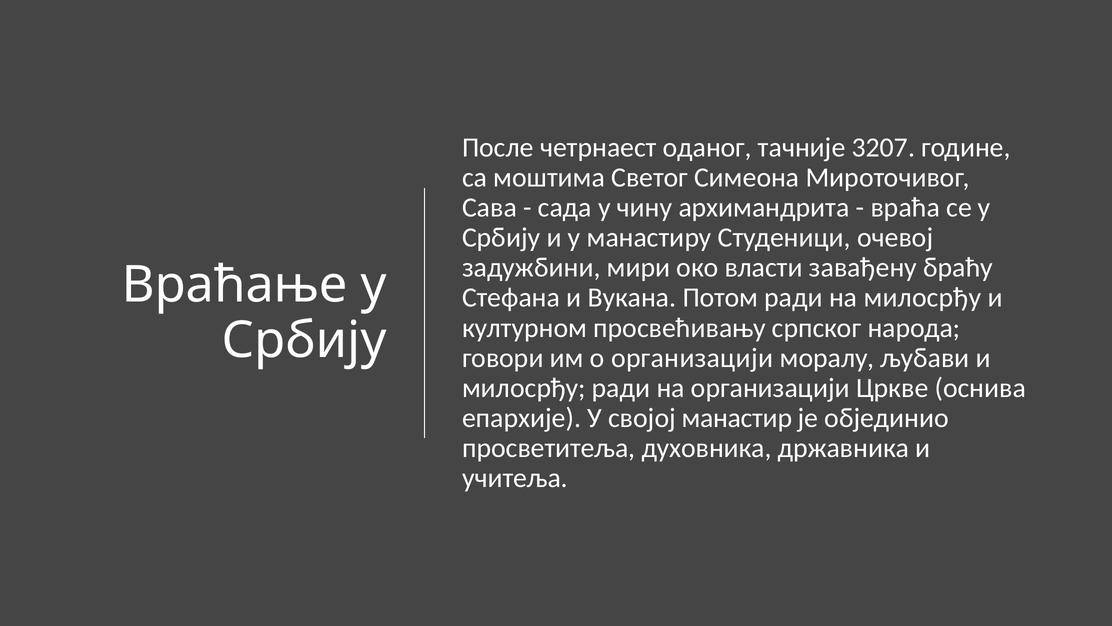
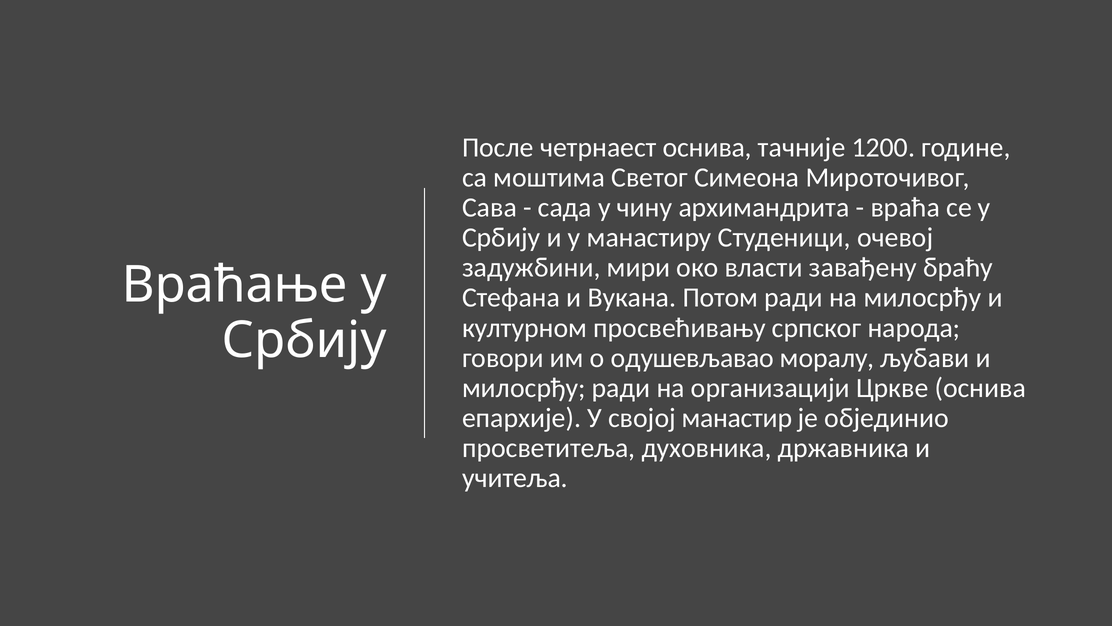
четрнаест оданог: оданог -> оснива
3207: 3207 -> 1200
о организацији: организацији -> одушевљавао
